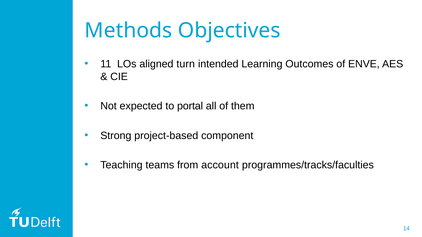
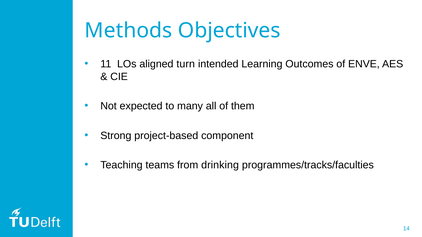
portal: portal -> many
account: account -> drinking
